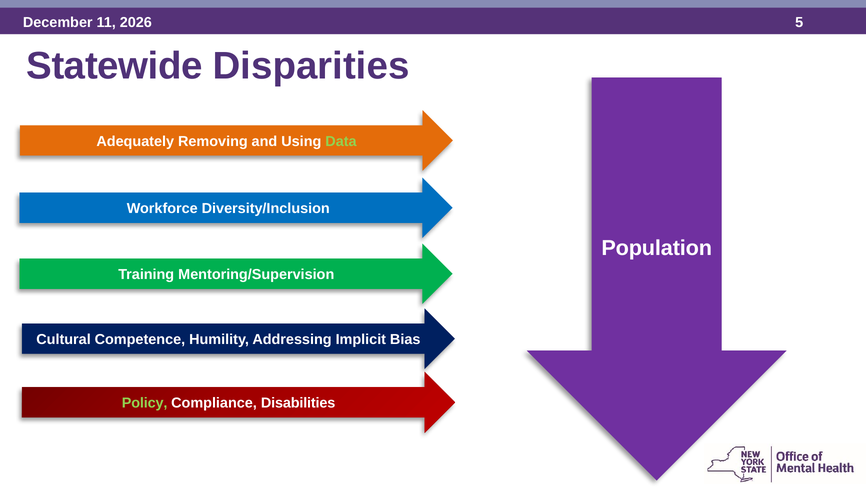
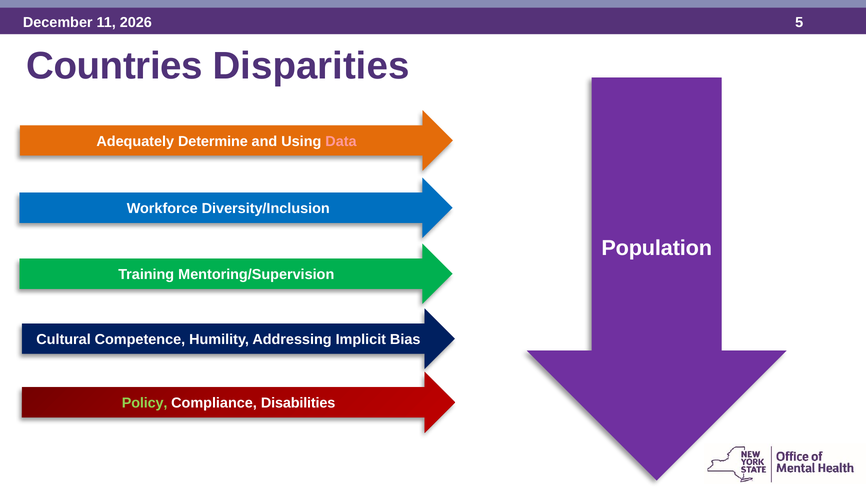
Statewide: Statewide -> Countries
Removing: Removing -> Determine
Data colour: light green -> pink
